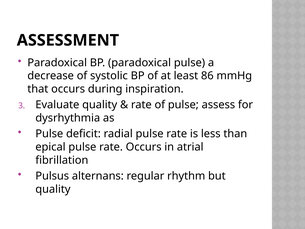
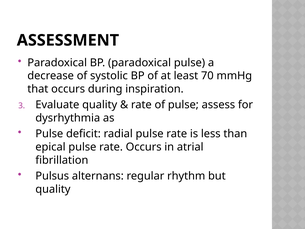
86: 86 -> 70
